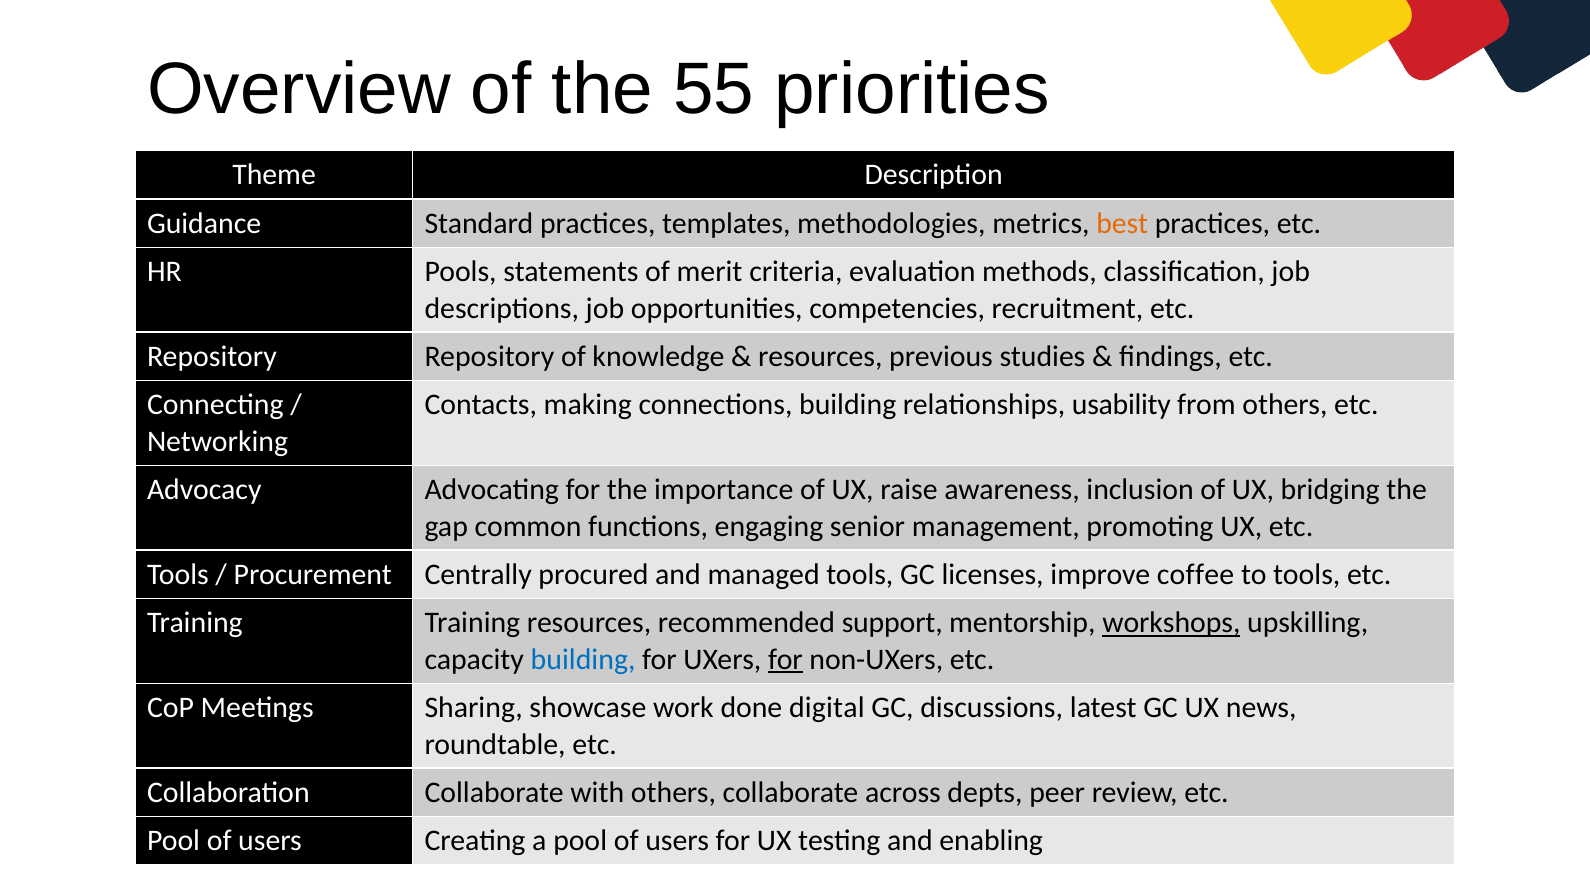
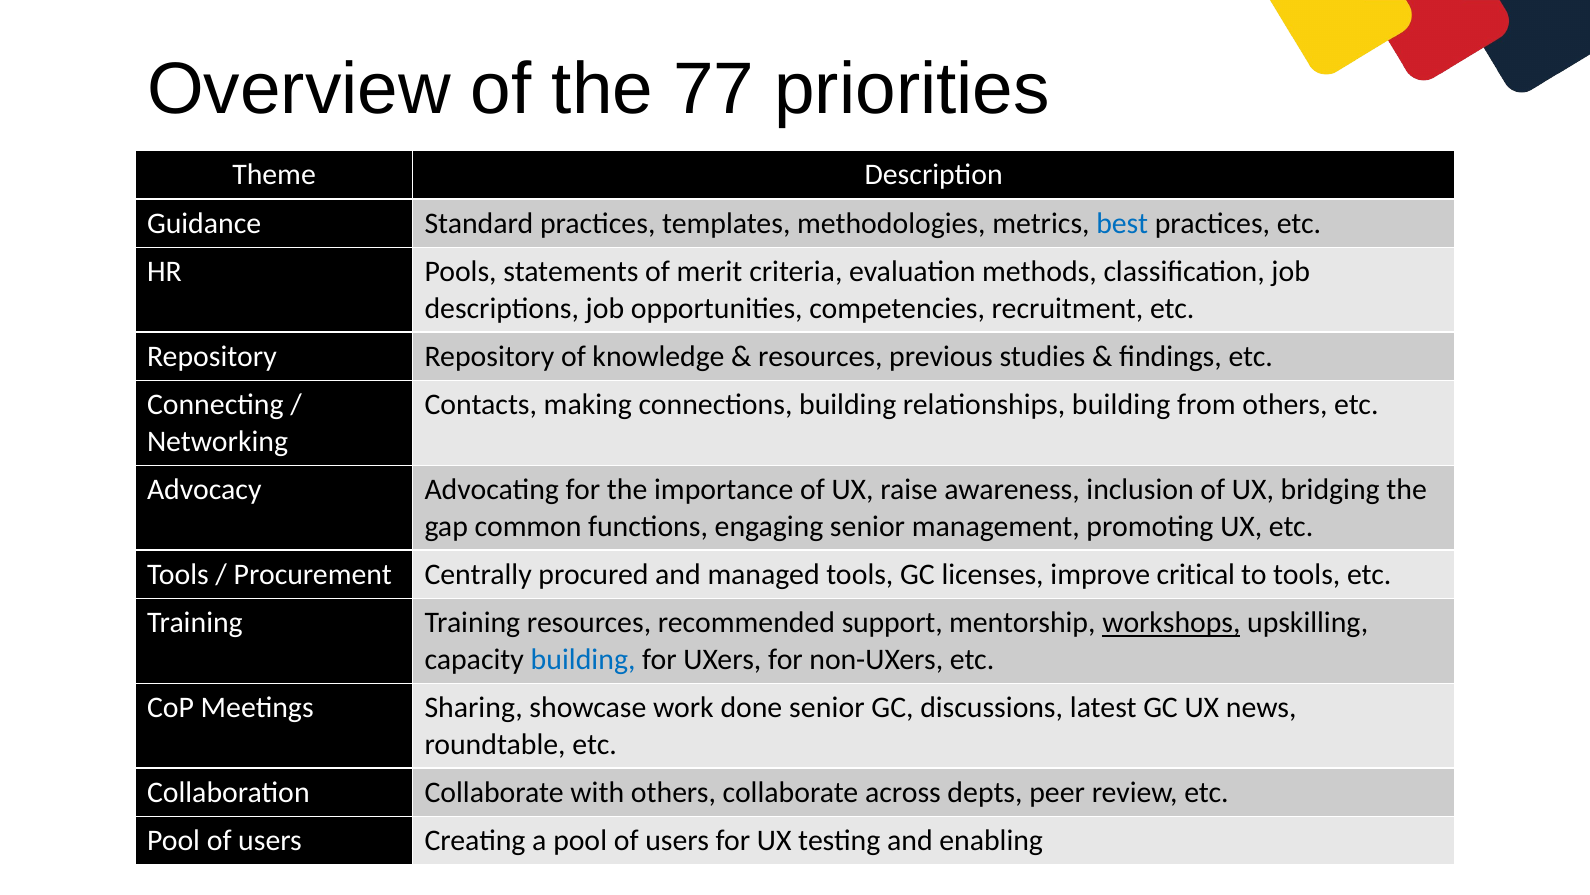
55: 55 -> 77
best colour: orange -> blue
relationships usability: usability -> building
coffee: coffee -> critical
for at (785, 659) underline: present -> none
done digital: digital -> senior
